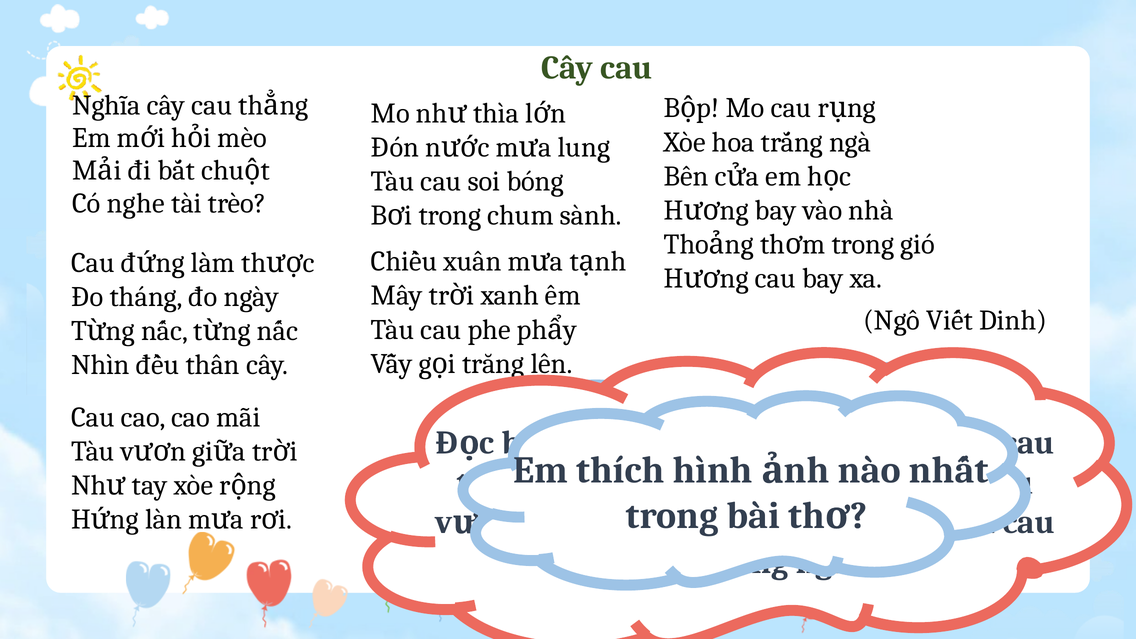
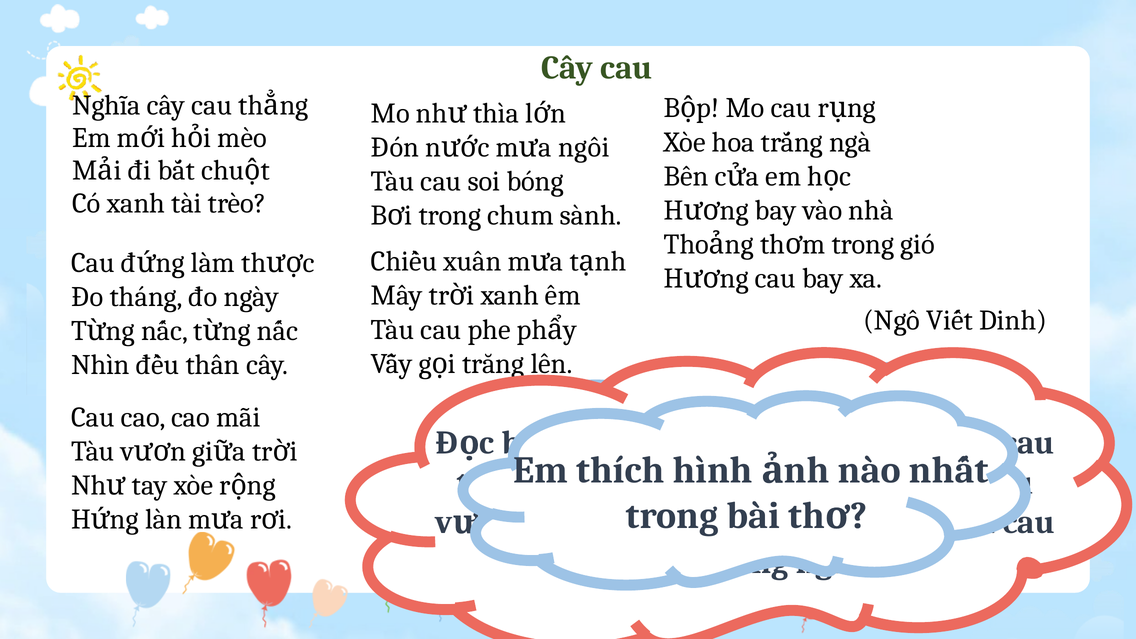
lung: lung -> ngôi
Có nghe: nghe -> xanh
